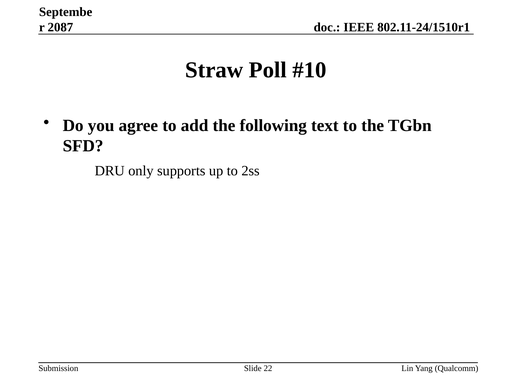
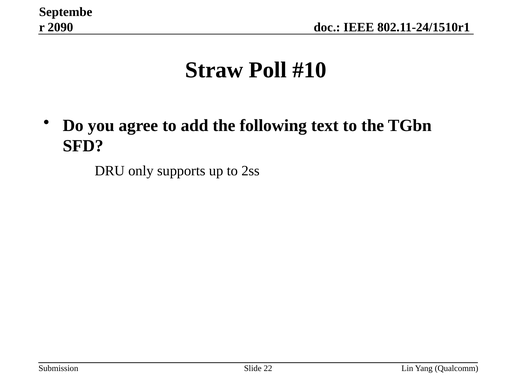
2087: 2087 -> 2090
